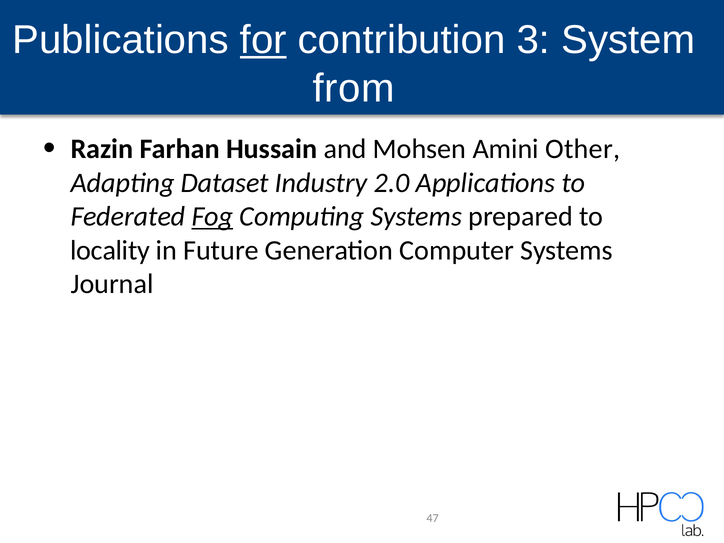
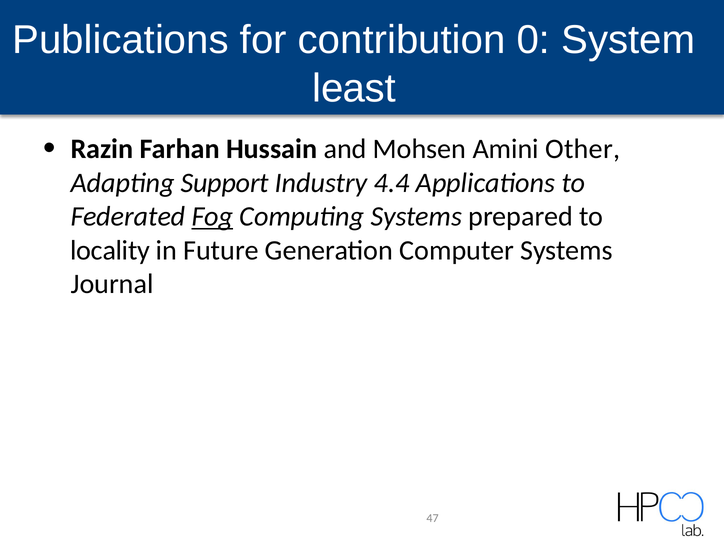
for underline: present -> none
3: 3 -> 0
from: from -> least
Dataset: Dataset -> Support
2.0: 2.0 -> 4.4
